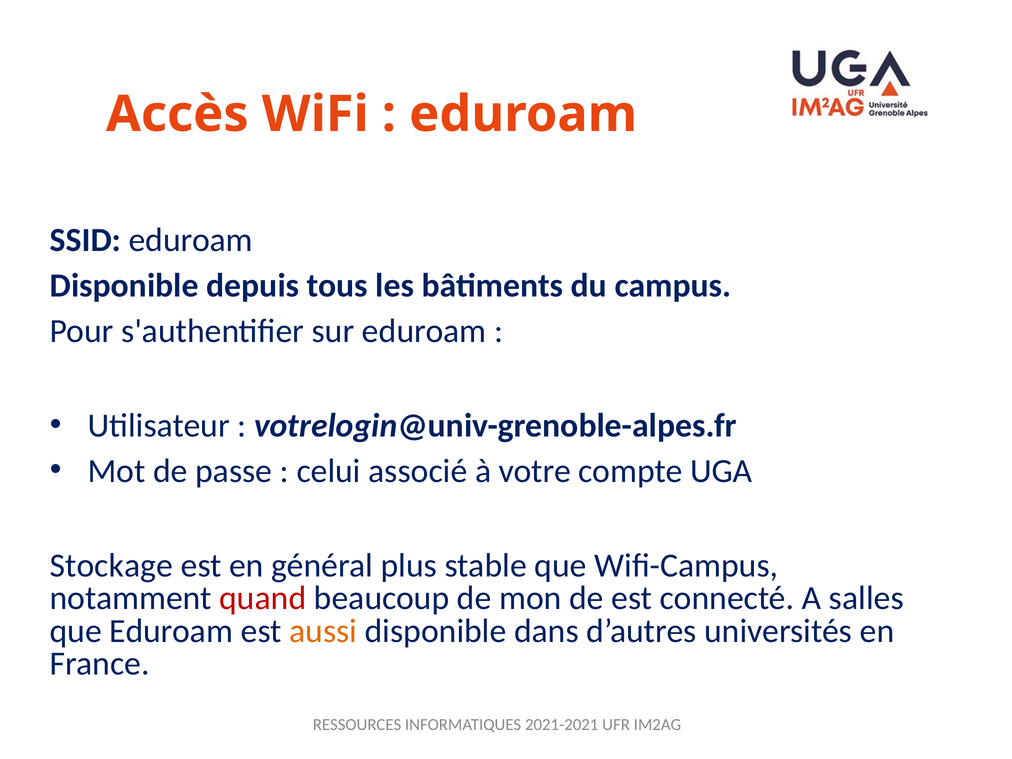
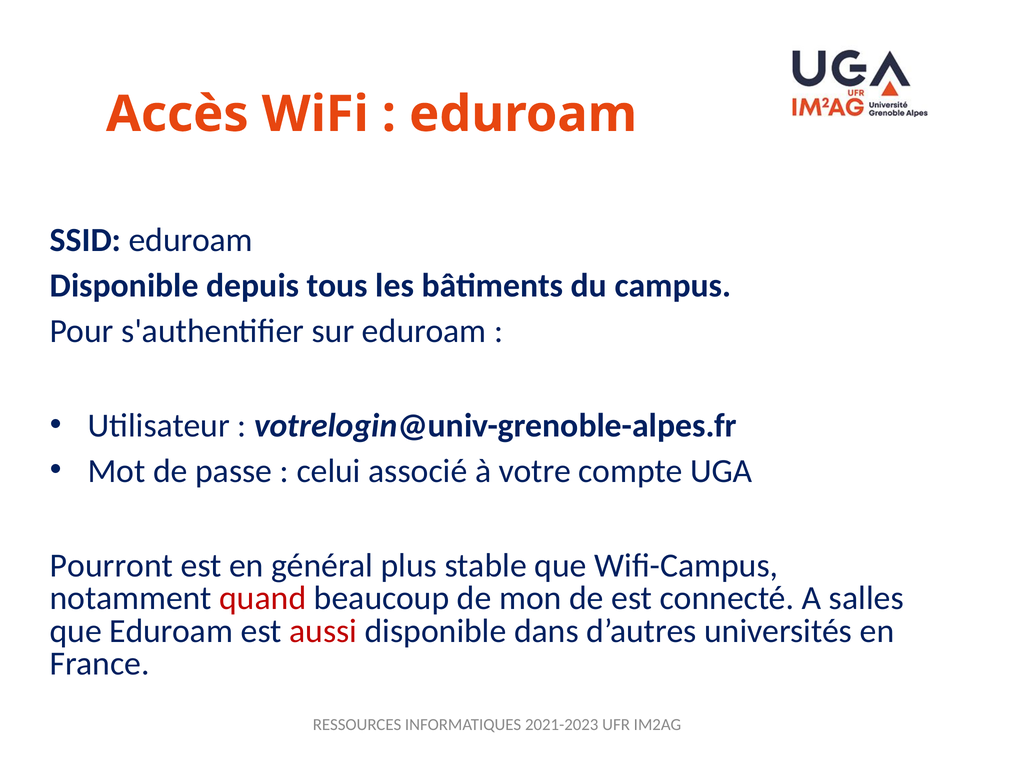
Stockage: Stockage -> Pourront
aussi colour: orange -> red
2021-2021: 2021-2021 -> 2021-2023
